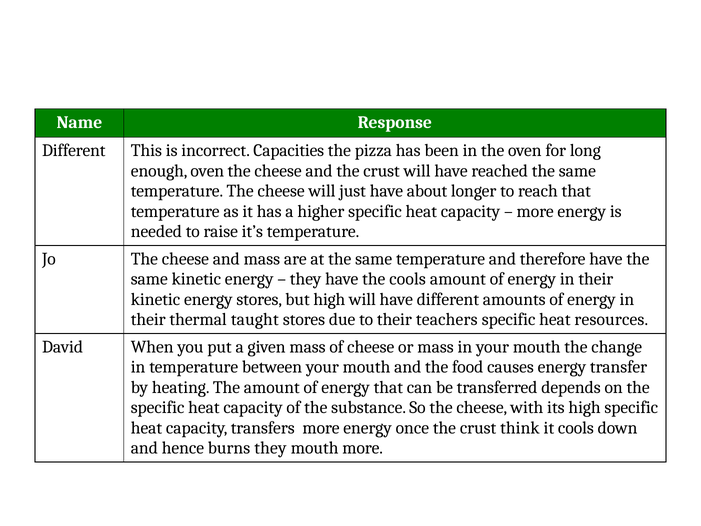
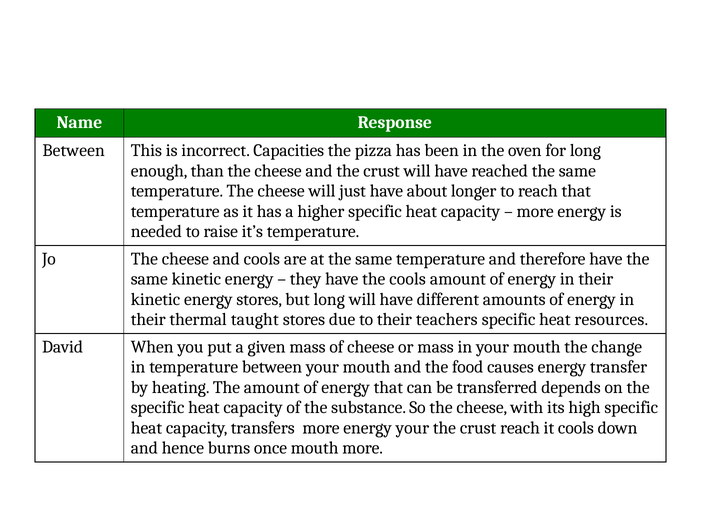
Different at (74, 151): Different -> Between
enough oven: oven -> than
and mass: mass -> cools
but high: high -> long
energy once: once -> your
crust think: think -> reach
burns they: they -> once
